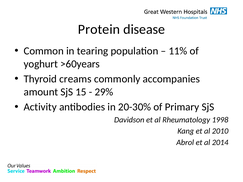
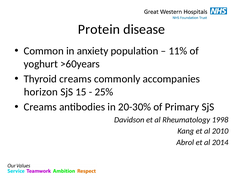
tearing: tearing -> anxiety
amount: amount -> horizon
29%: 29% -> 25%
Activity at (40, 107): Activity -> Creams
